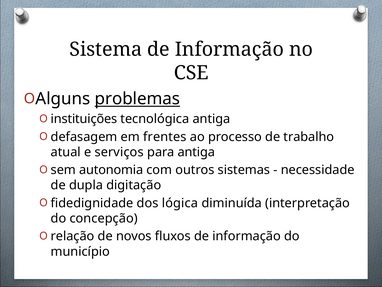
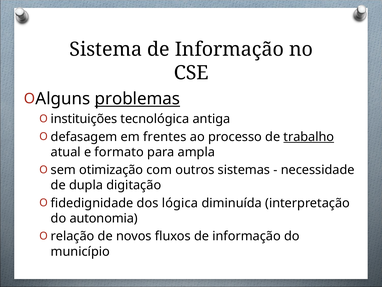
trabalho underline: none -> present
serviços: serviços -> formato
para antiga: antiga -> ampla
autonomia: autonomia -> otimização
concepção: concepção -> autonomia
